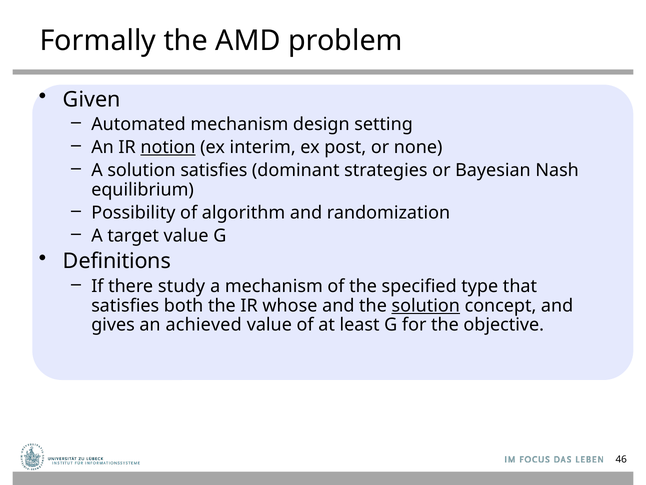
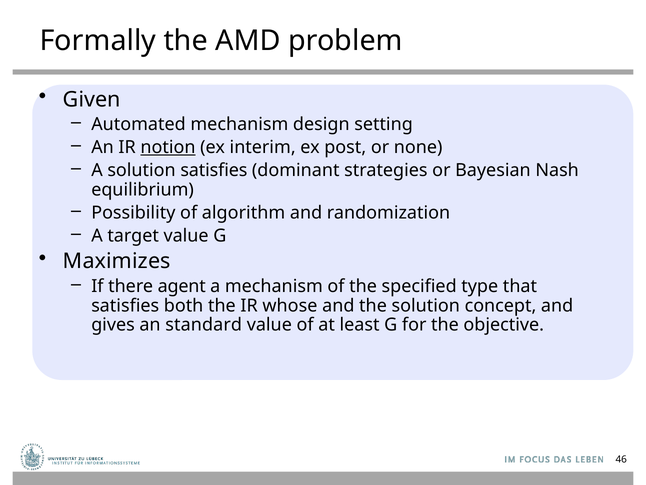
Definitions: Definitions -> Maximizes
study: study -> agent
solution at (426, 305) underline: present -> none
achieved: achieved -> standard
